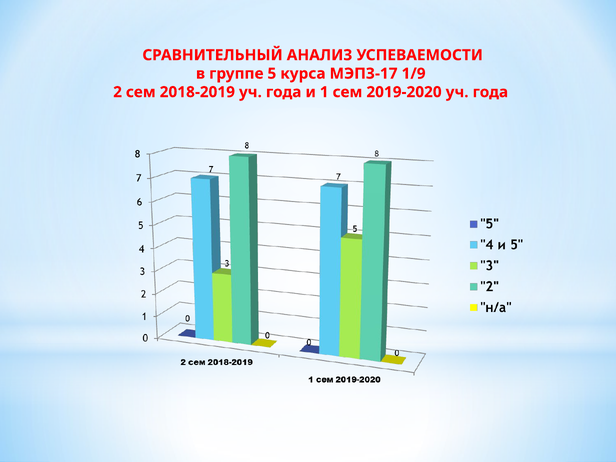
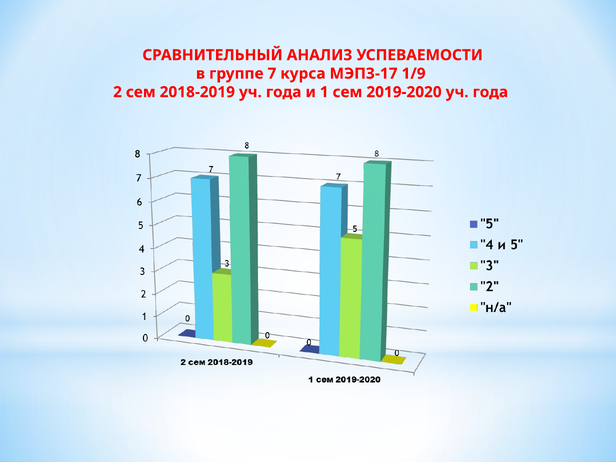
5: 5 -> 7
